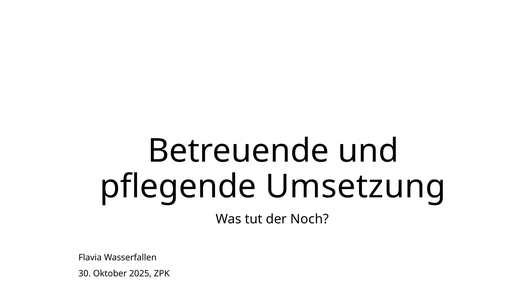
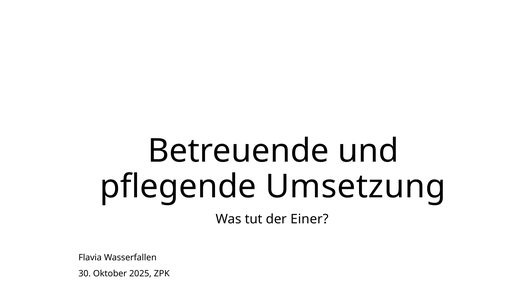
Noch: Noch -> Einer
